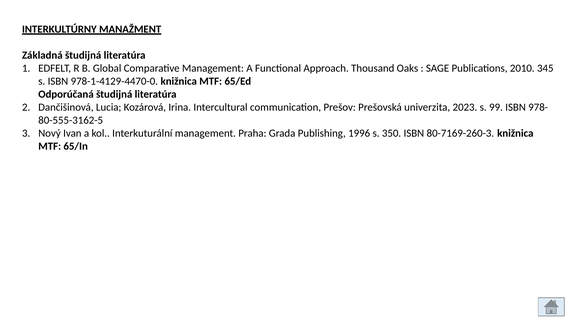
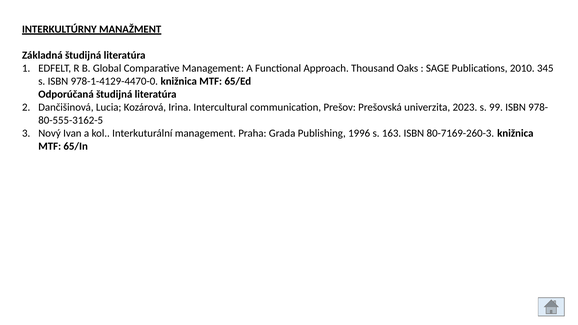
350: 350 -> 163
